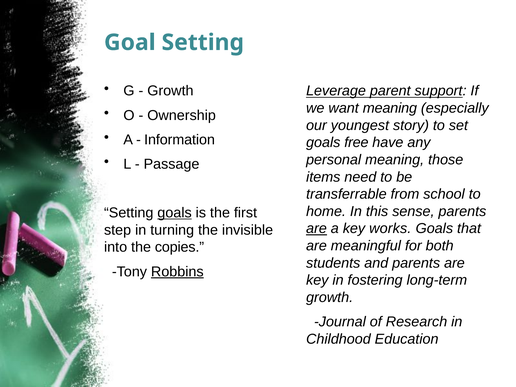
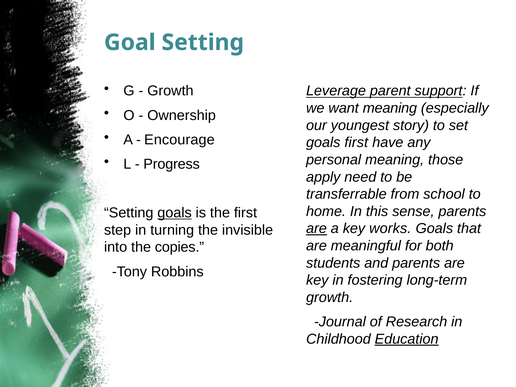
Information: Information -> Encourage
goals free: free -> first
Passage: Passage -> Progress
items: items -> apply
Robbins underline: present -> none
Education underline: none -> present
